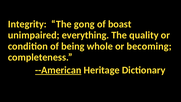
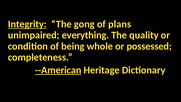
Integrity underline: none -> present
boast: boast -> plans
becoming: becoming -> possessed
